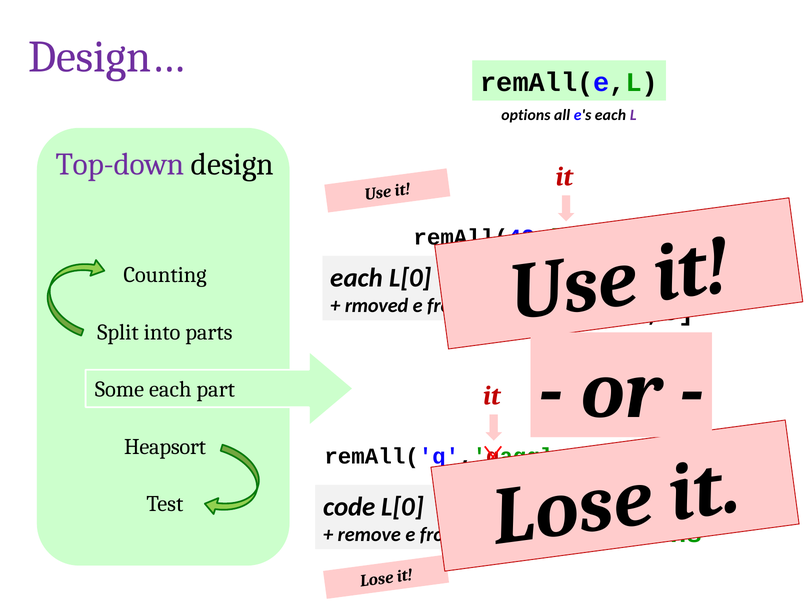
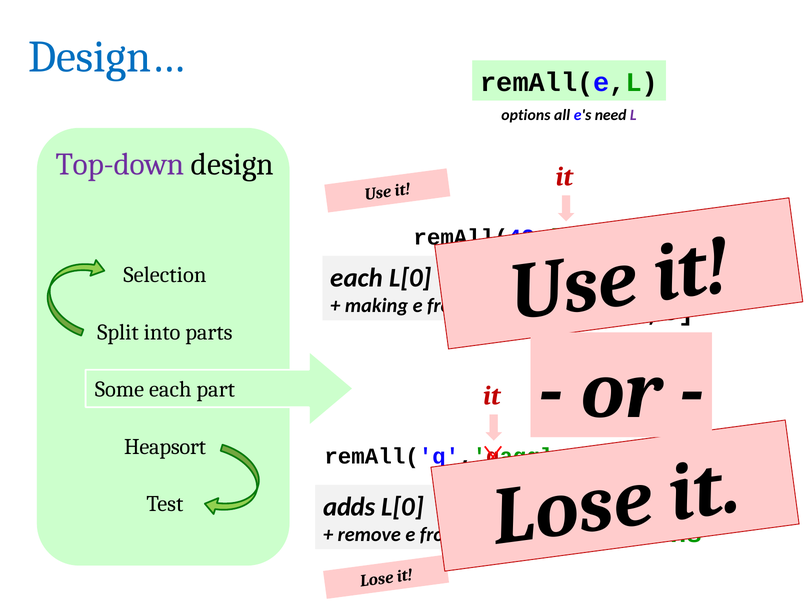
Design… colour: purple -> blue
e's each: each -> need
Counting: Counting -> Selection
rmoved: rmoved -> making
code: code -> adds
